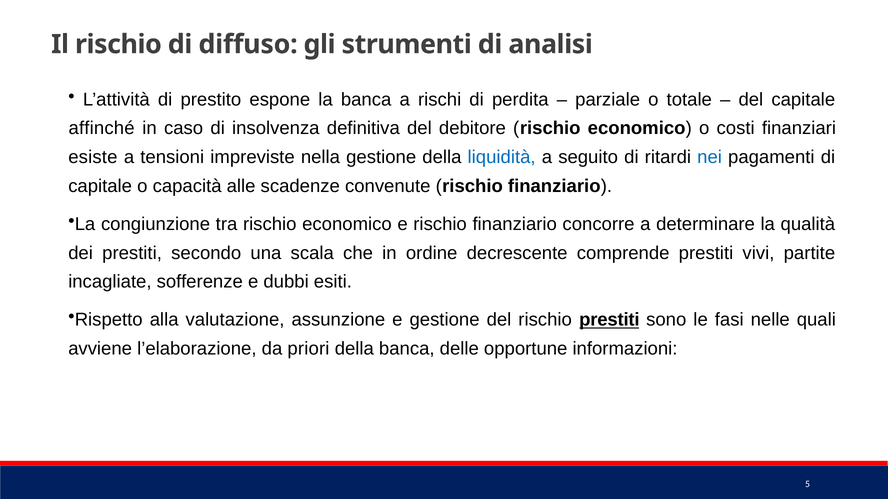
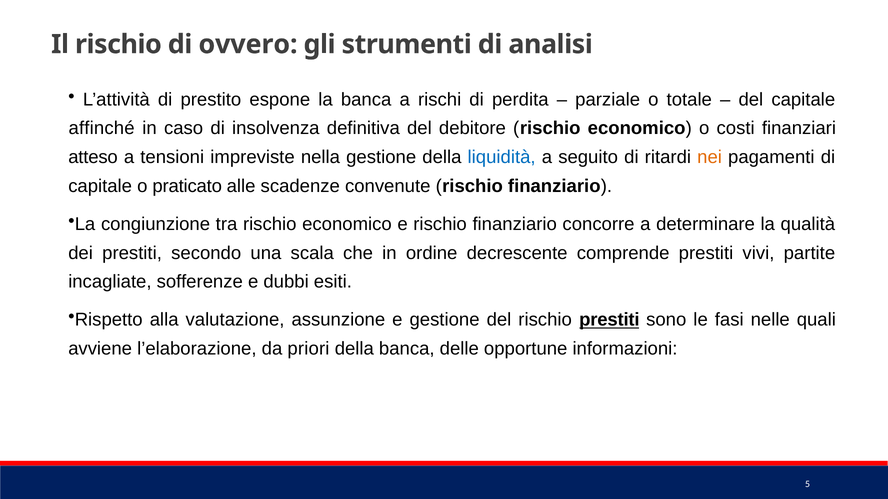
diffuso: diffuso -> ovvero
esiste: esiste -> atteso
nei colour: blue -> orange
capacità: capacità -> praticato
